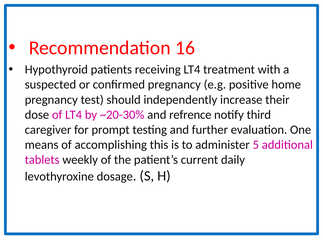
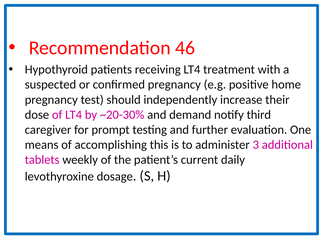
16: 16 -> 46
refrence: refrence -> demand
5: 5 -> 3
